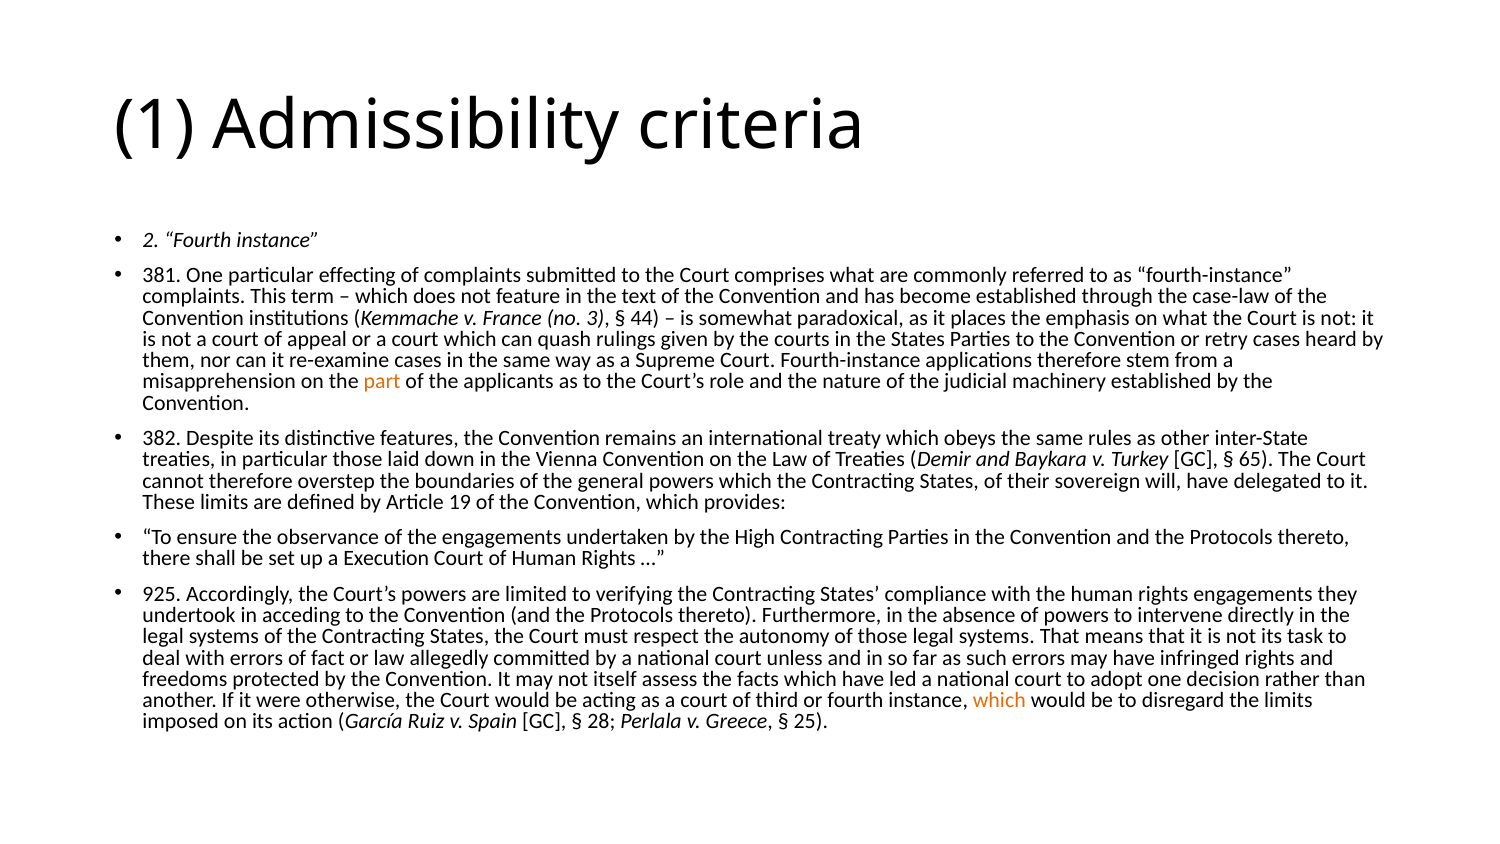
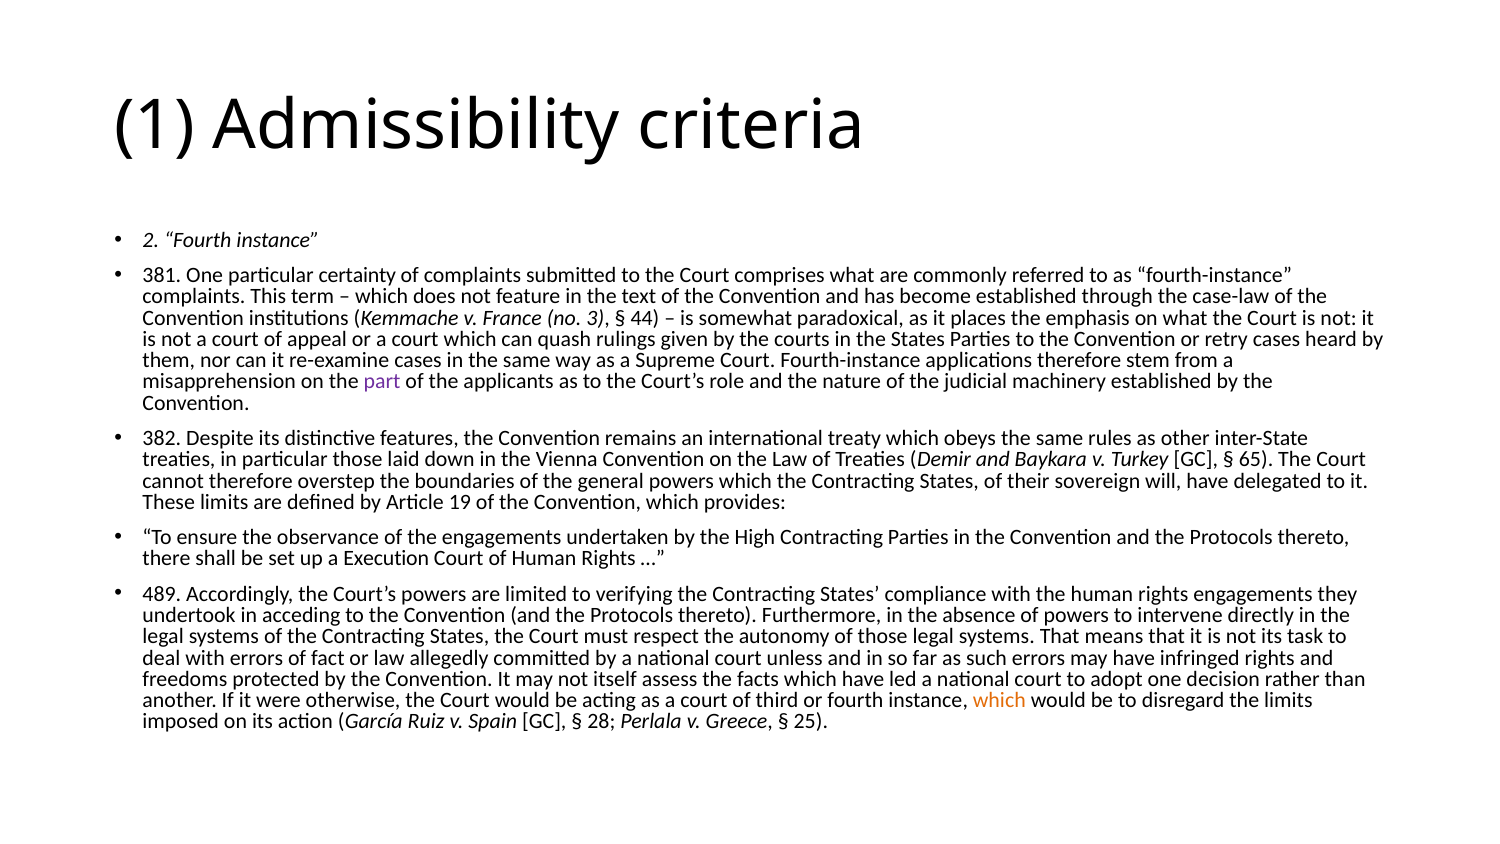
effecting: effecting -> certainty
part colour: orange -> purple
925: 925 -> 489
